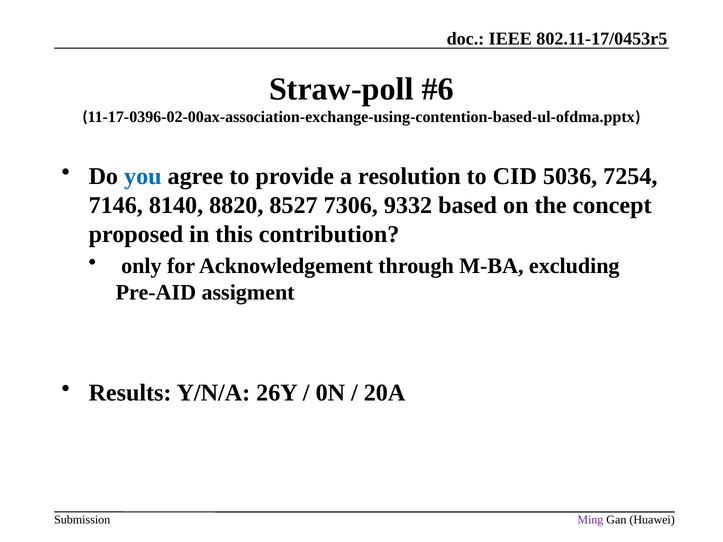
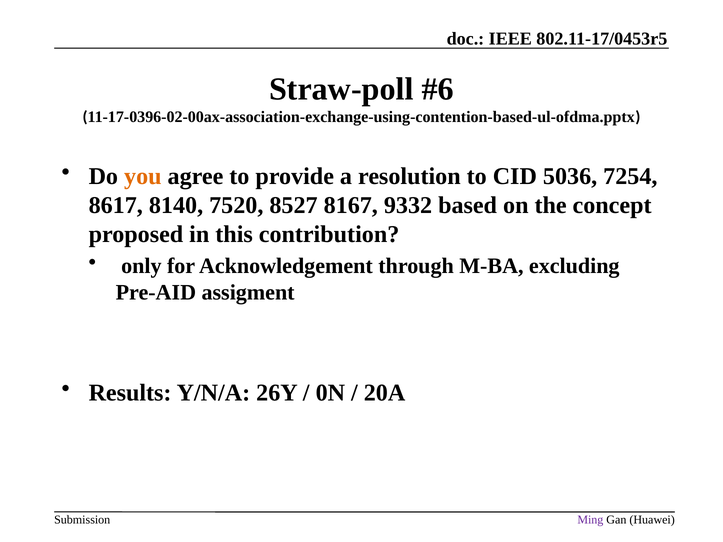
you colour: blue -> orange
7146: 7146 -> 8617
8820: 8820 -> 7520
7306: 7306 -> 8167
